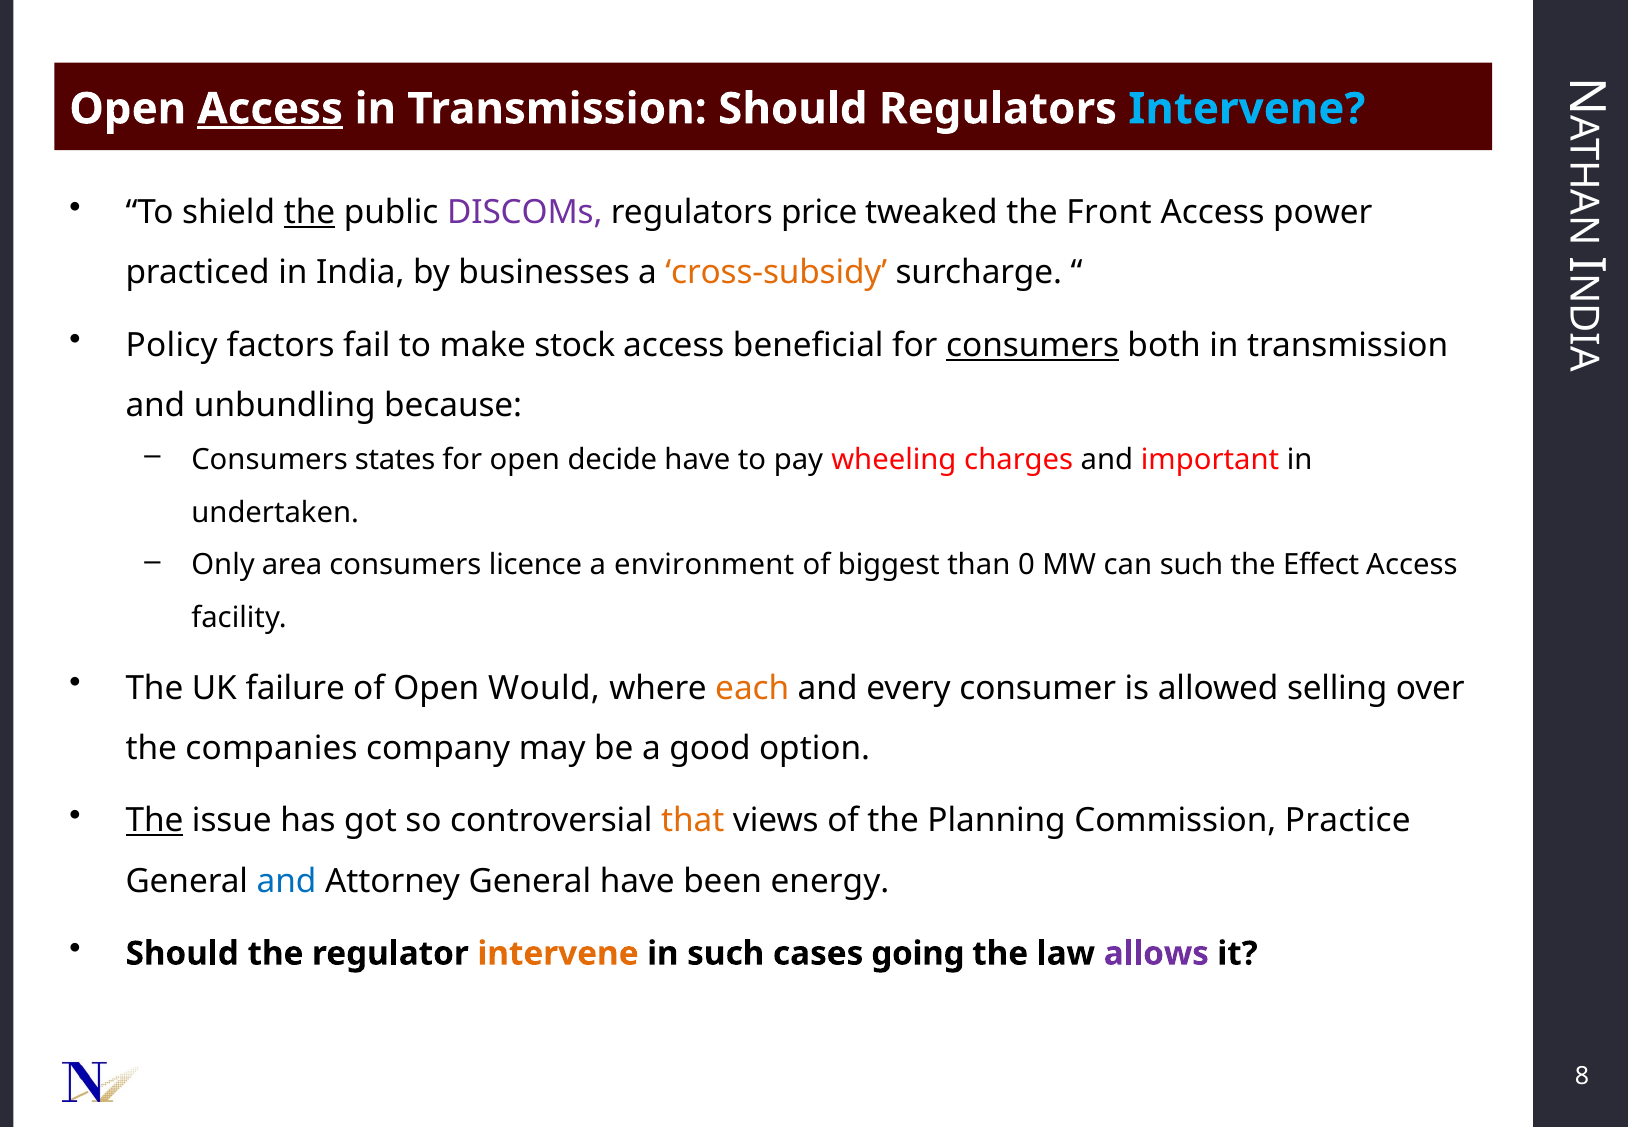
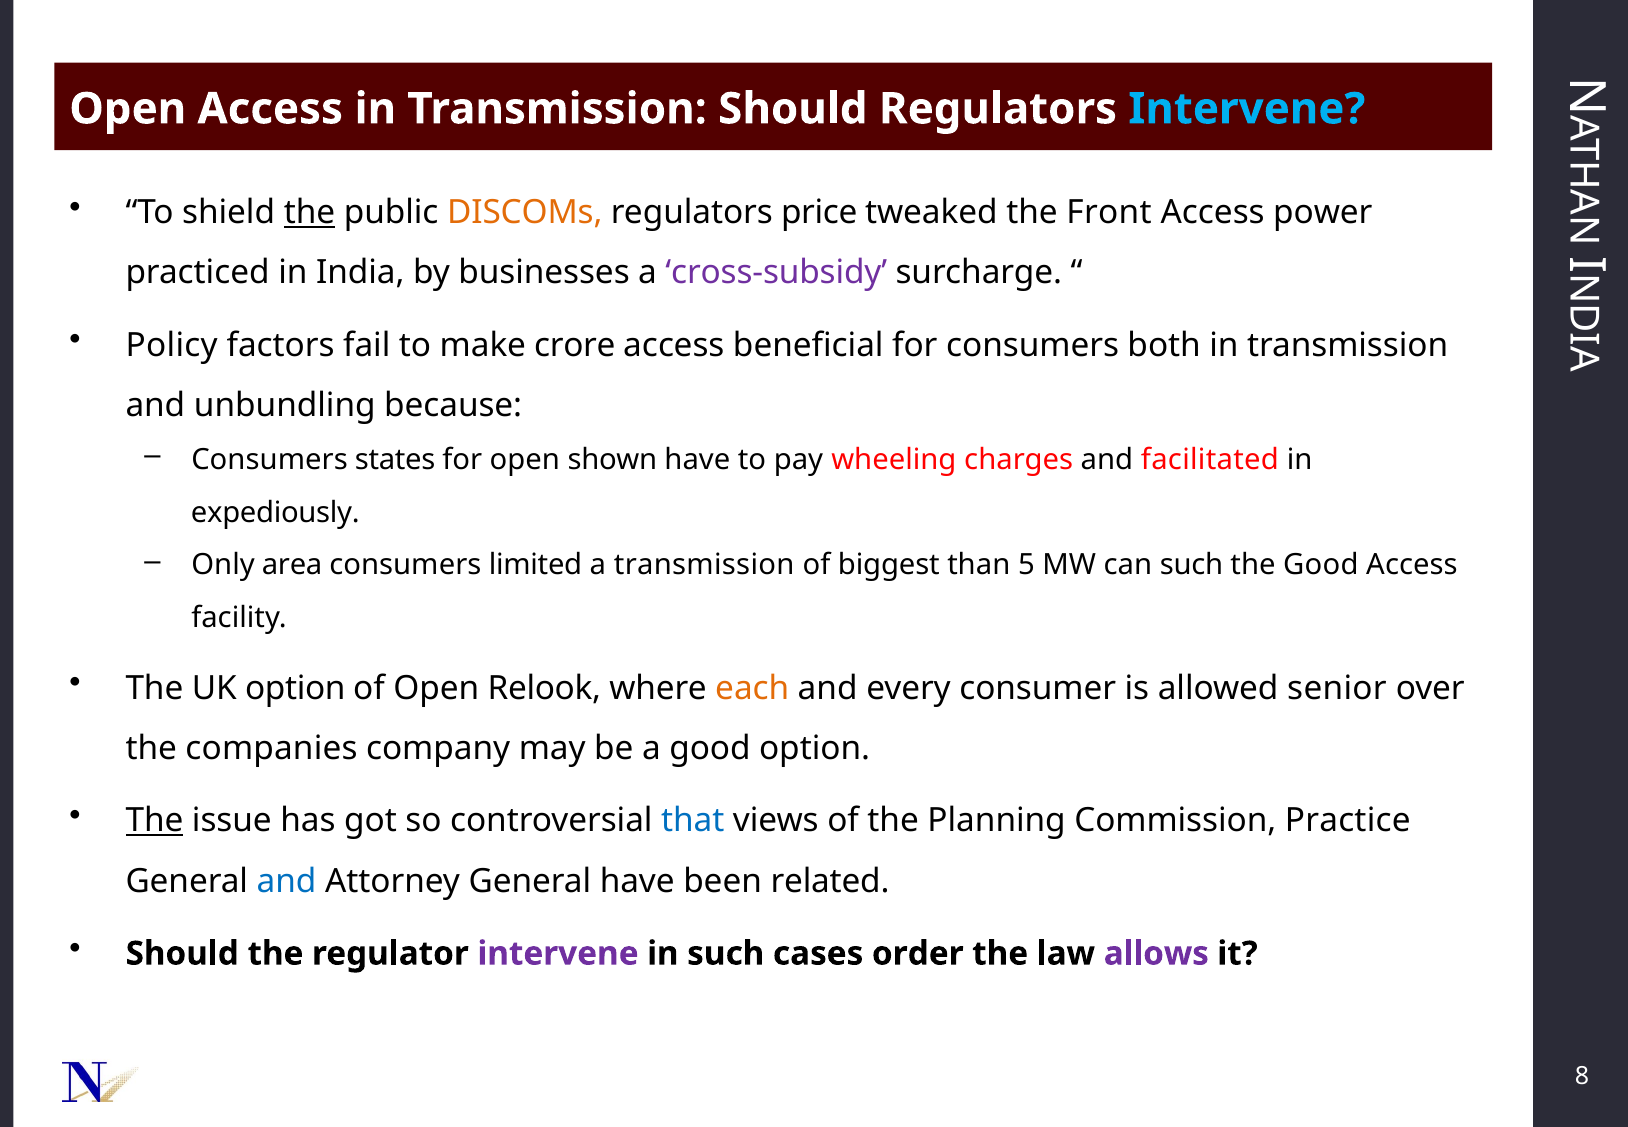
Access at (270, 109) underline: present -> none
DISCOMs colour: purple -> orange
cross-subsidy colour: orange -> purple
stock: stock -> crore
consumers at (1033, 345) underline: present -> none
decide: decide -> shown
important: important -> facilitated
undertaken: undertaken -> expediously
licence: licence -> limited
a environment: environment -> transmission
0: 0 -> 5
the Effect: Effect -> Good
UK failure: failure -> option
Would: Would -> Relook
selling: selling -> senior
that colour: orange -> blue
energy: energy -> related
intervene at (558, 954) colour: orange -> purple
going: going -> order
